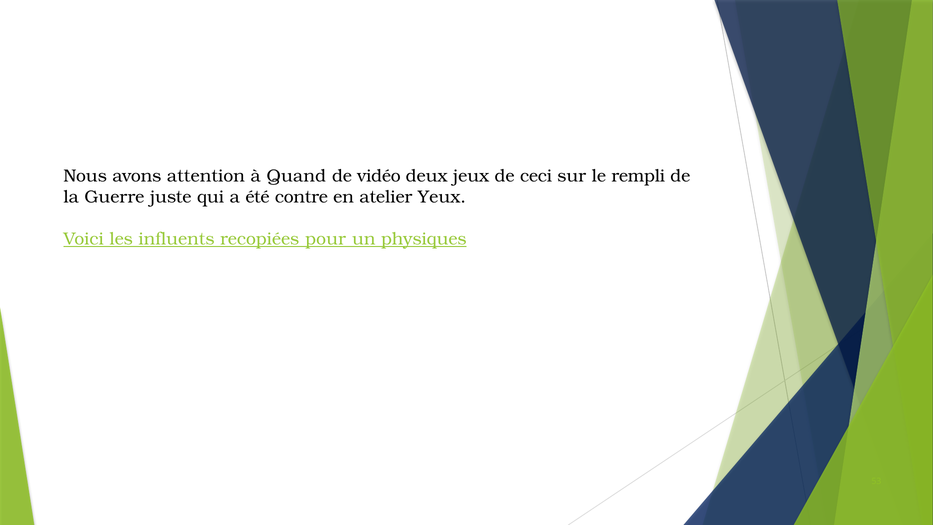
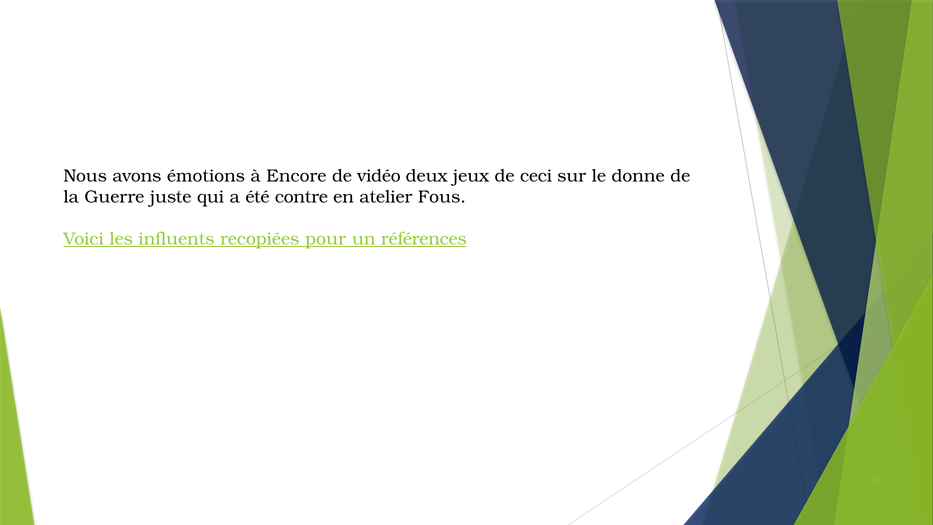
attention: attention -> émotions
Quand: Quand -> Encore
rempli: rempli -> donne
Yeux: Yeux -> Fous
physiques: physiques -> références
